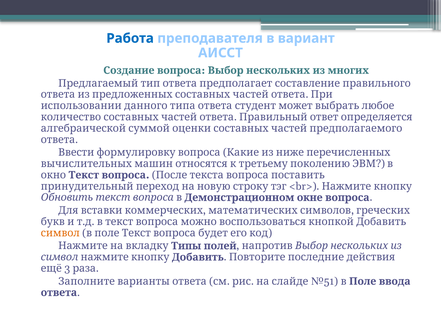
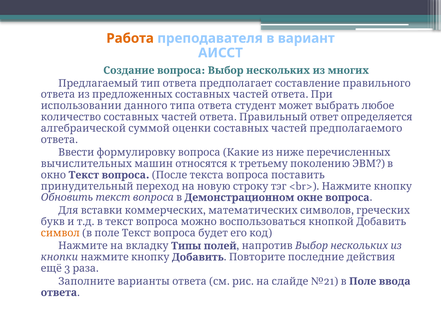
Работа colour: blue -> orange
символ at (59, 257): символ -> кнопки
№51: №51 -> №21
